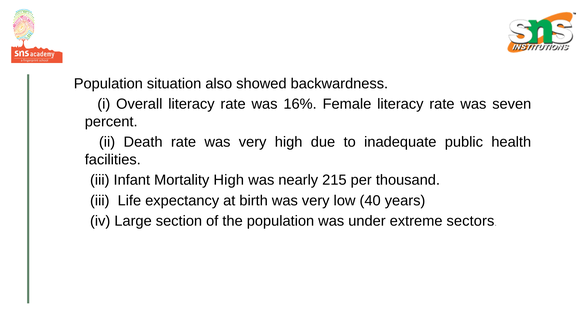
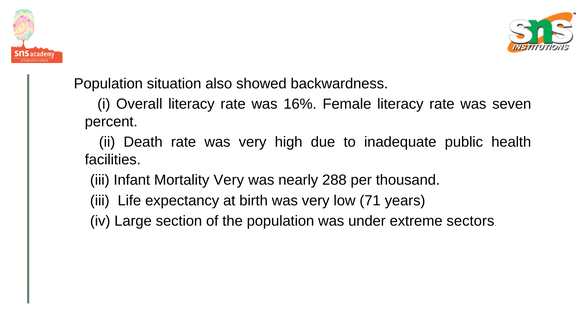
Mortality High: High -> Very
215: 215 -> 288
40: 40 -> 71
